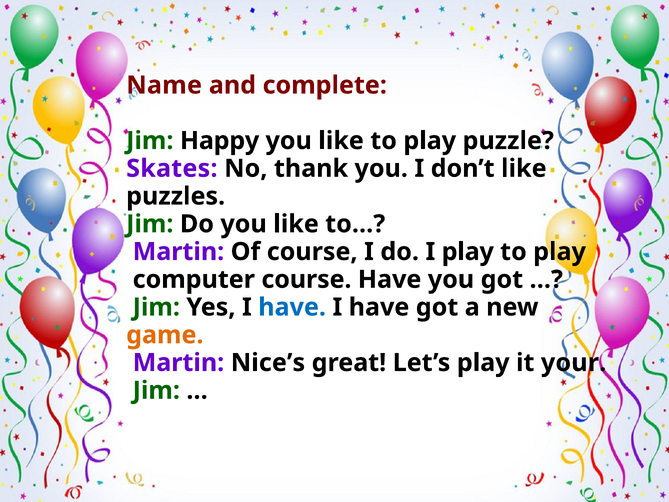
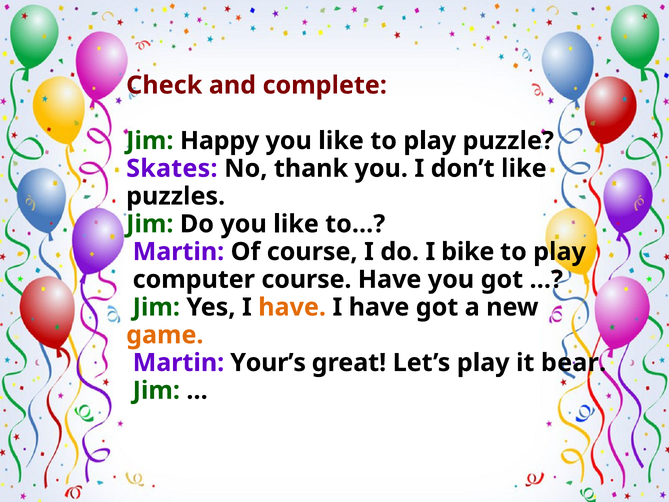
Name: Name -> Check
I play: play -> bike
have at (292, 307) colour: blue -> orange
Nice’s: Nice’s -> Your’s
your: your -> bear
